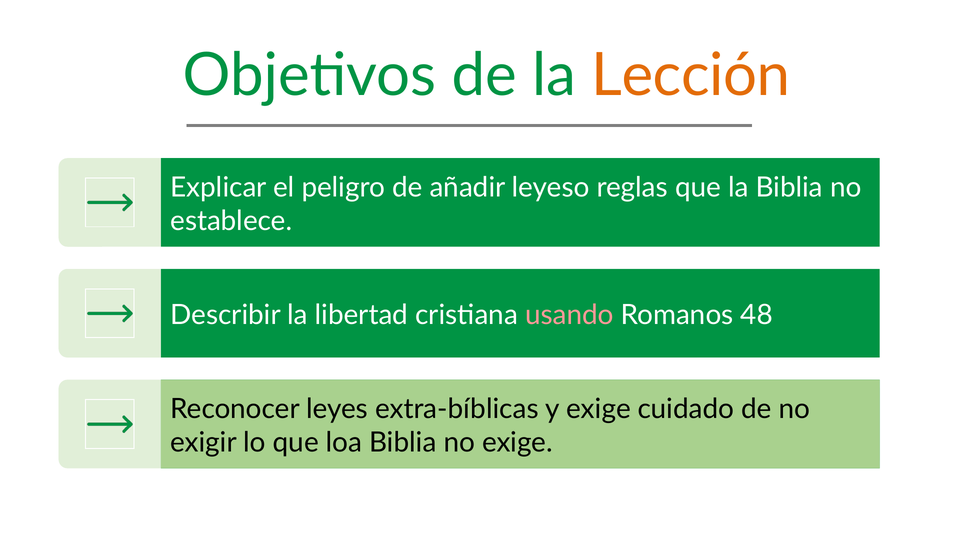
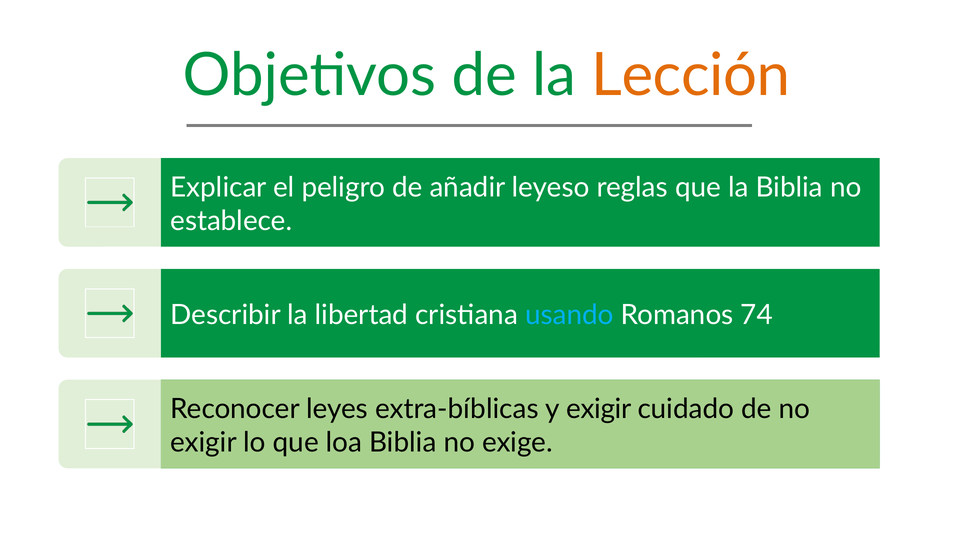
usando colour: pink -> light blue
48: 48 -> 74
y exige: exige -> exigir
